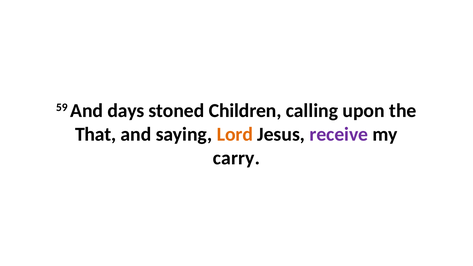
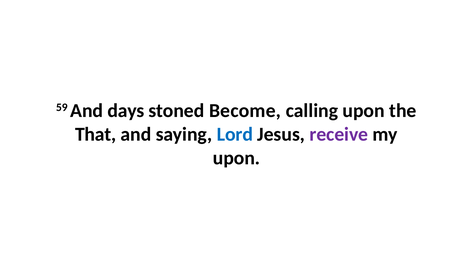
Children: Children -> Become
Lord colour: orange -> blue
carry at (236, 158): carry -> upon
